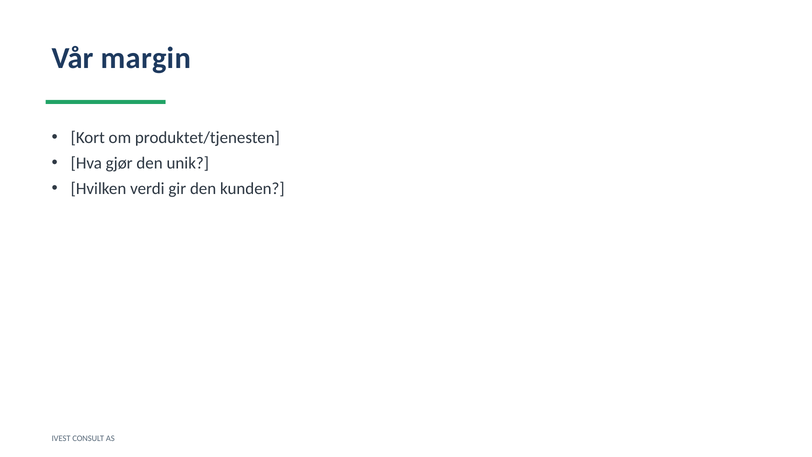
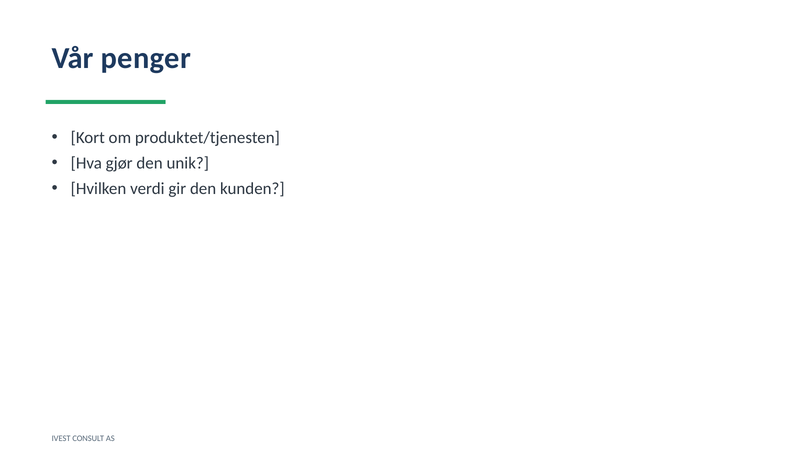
margin: margin -> penger
